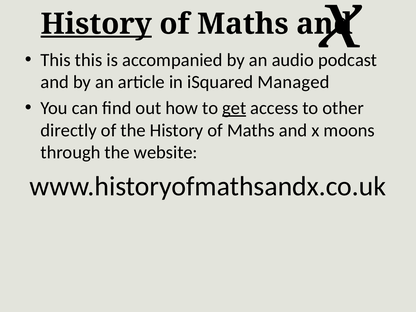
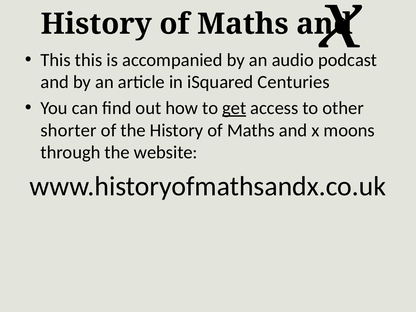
History at (96, 24) underline: present -> none
Managed: Managed -> Centuries
directly: directly -> shorter
